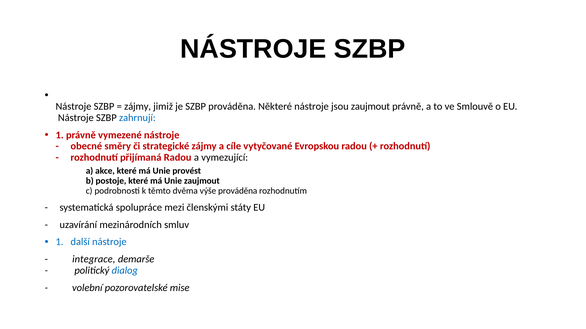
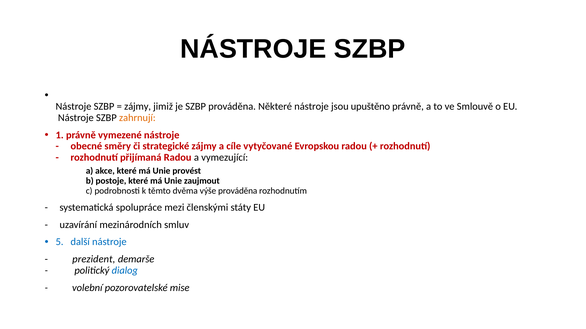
jsou zaujmout: zaujmout -> upuštěno
zahrnují colour: blue -> orange
1 at (60, 242): 1 -> 5
integrace: integrace -> prezident
